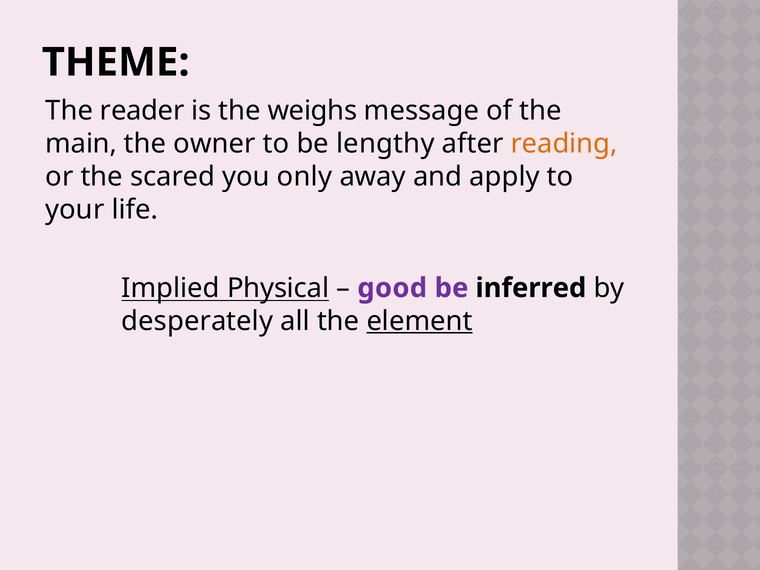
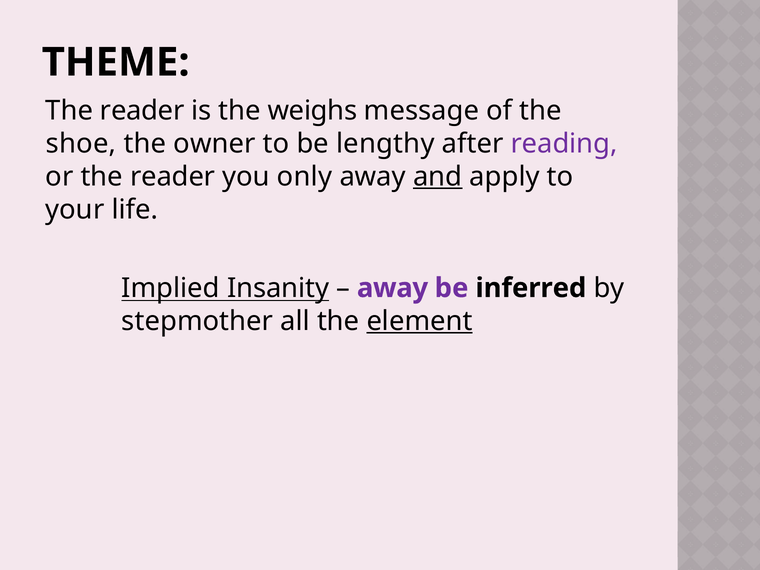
main: main -> shoe
reading colour: orange -> purple
or the scared: scared -> reader
and underline: none -> present
Physical: Physical -> Insanity
good at (392, 288): good -> away
desperately: desperately -> stepmother
